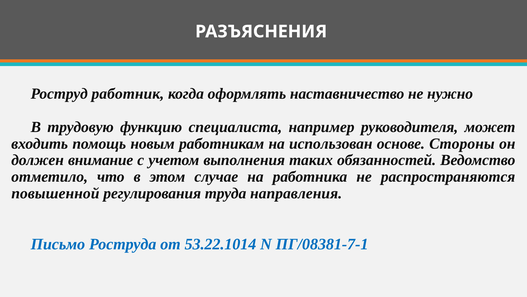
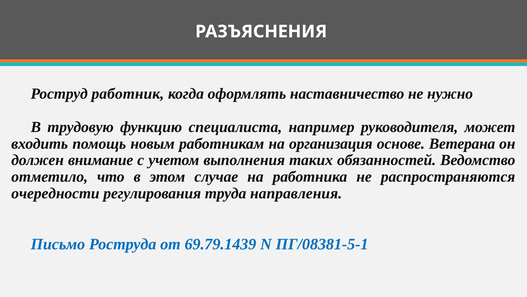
использован: использован -> организация
Стороны: Стороны -> Ветерана
повышенной: повышенной -> очередности
53.22.1014: 53.22.1014 -> 69.79.1439
ПГ/08381-7-1: ПГ/08381-7-1 -> ПГ/08381-5-1
